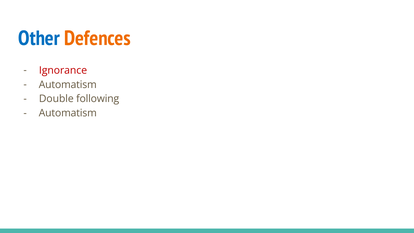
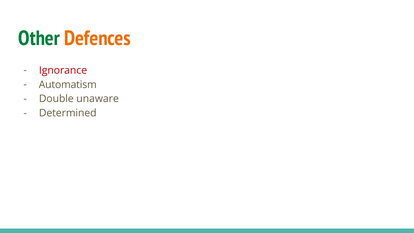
Other colour: blue -> green
following: following -> unaware
Automatism at (68, 113): Automatism -> Determined
